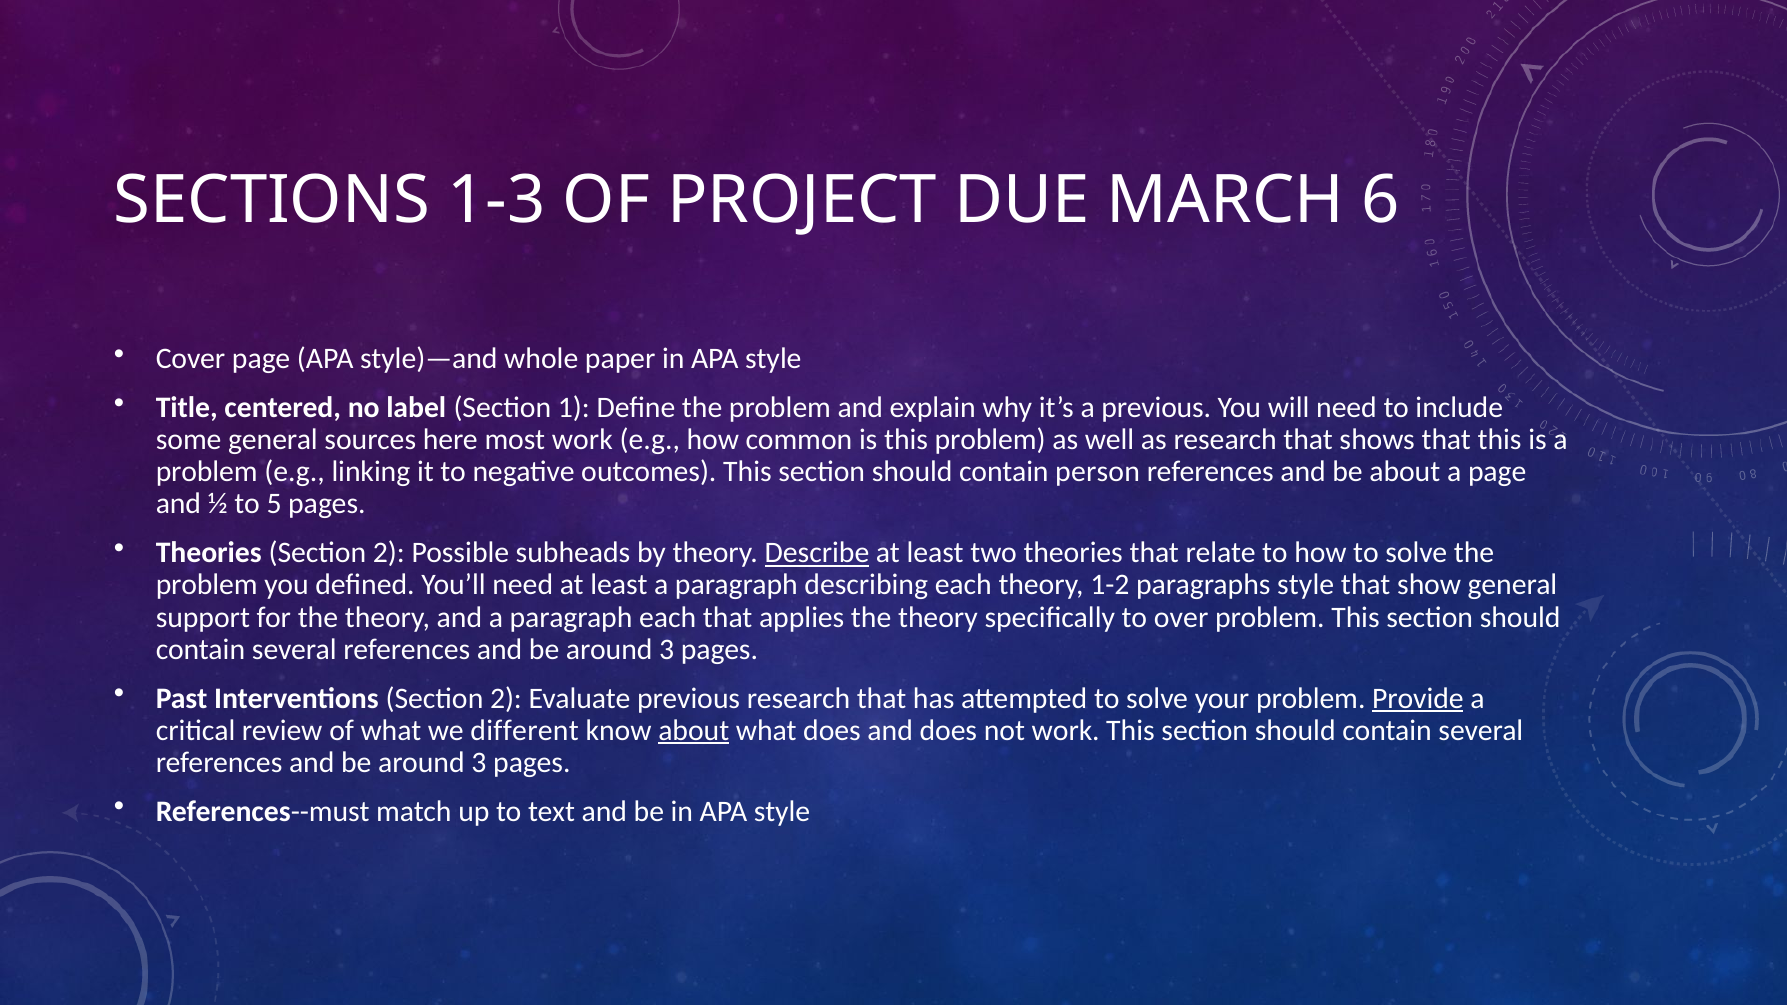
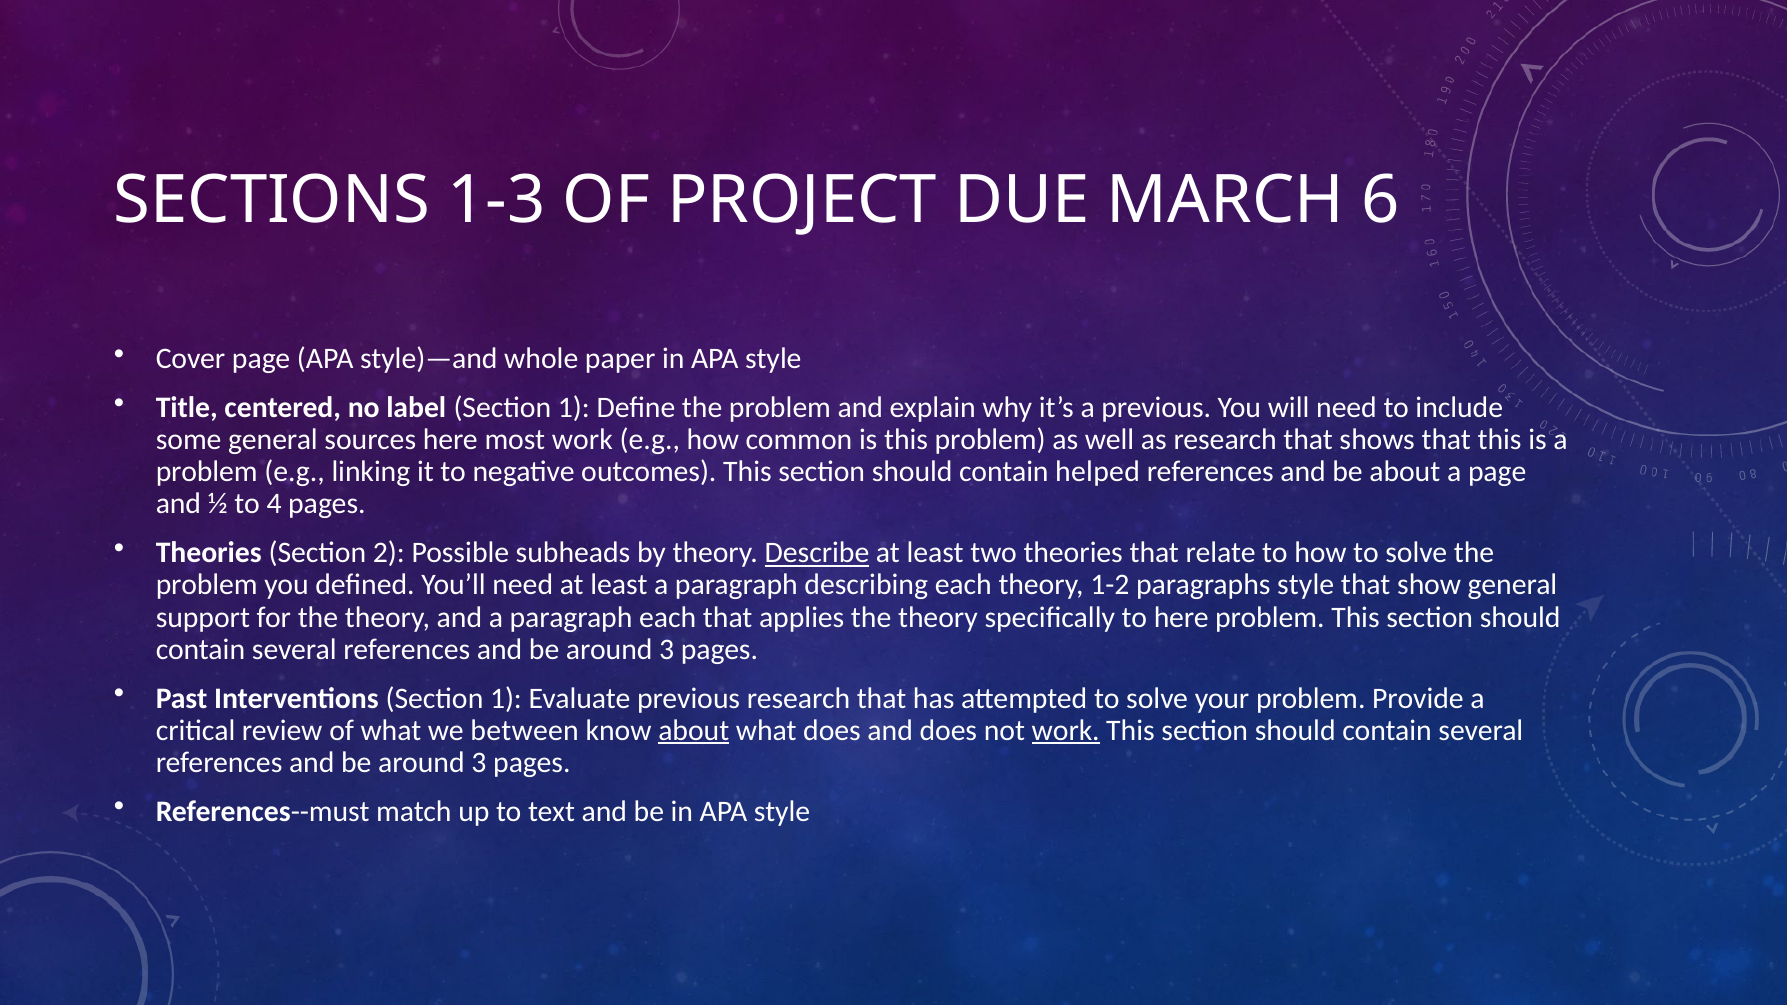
person: person -> helped
5: 5 -> 4
to over: over -> here
Interventions Section 2: 2 -> 1
Provide underline: present -> none
different: different -> between
work at (1066, 730) underline: none -> present
